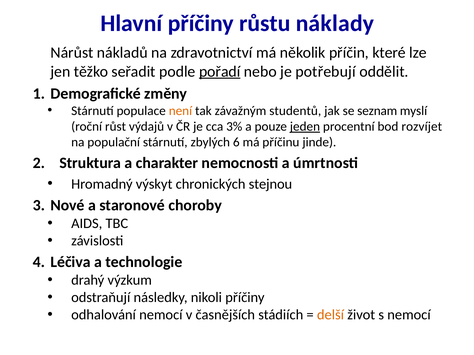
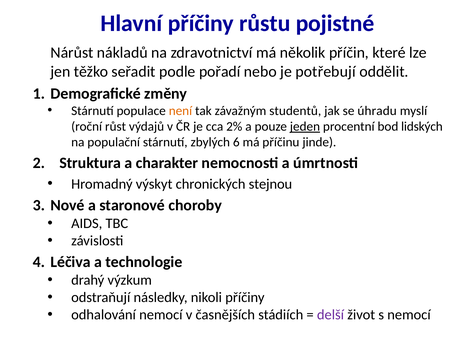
náklady: náklady -> pojistné
pořadí underline: present -> none
seznam: seznam -> úhradu
3%: 3% -> 2%
rozvíjet: rozvíjet -> lidských
delší colour: orange -> purple
